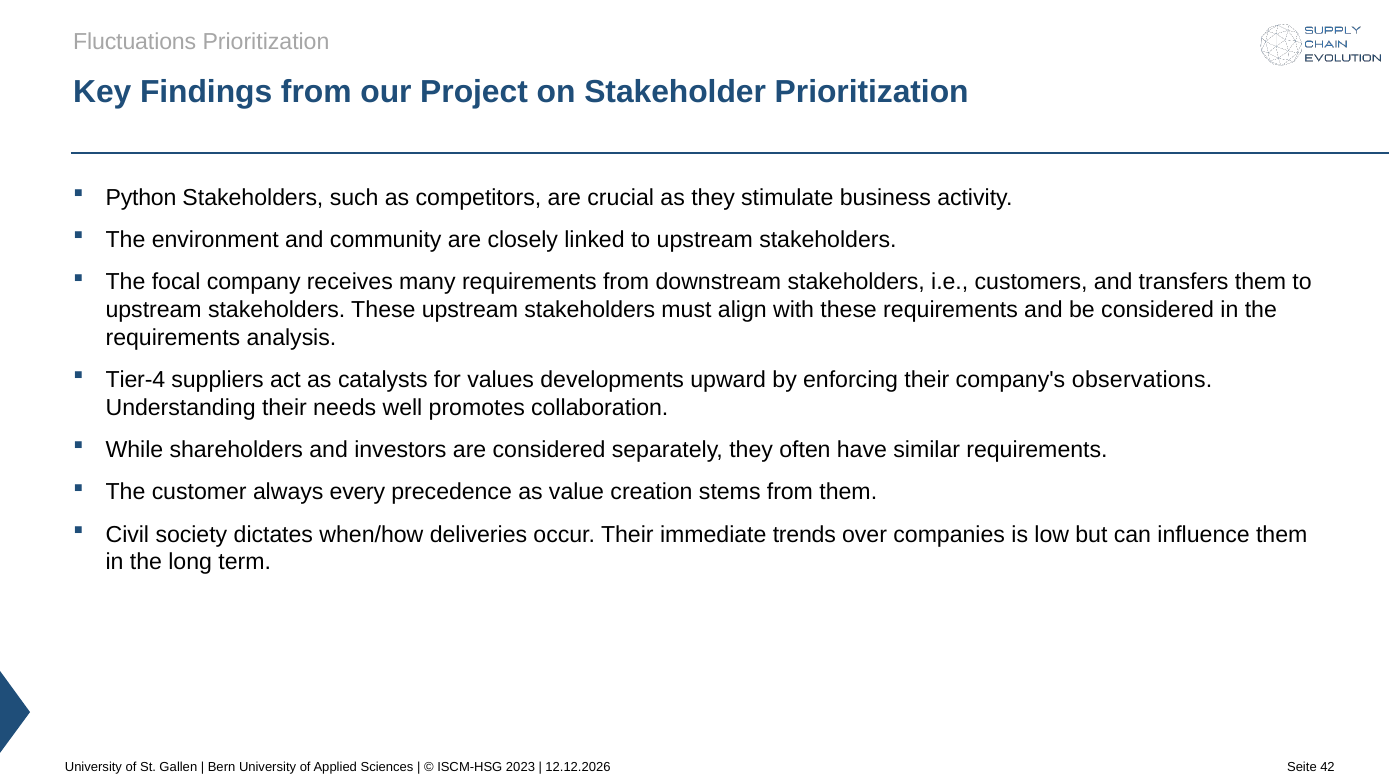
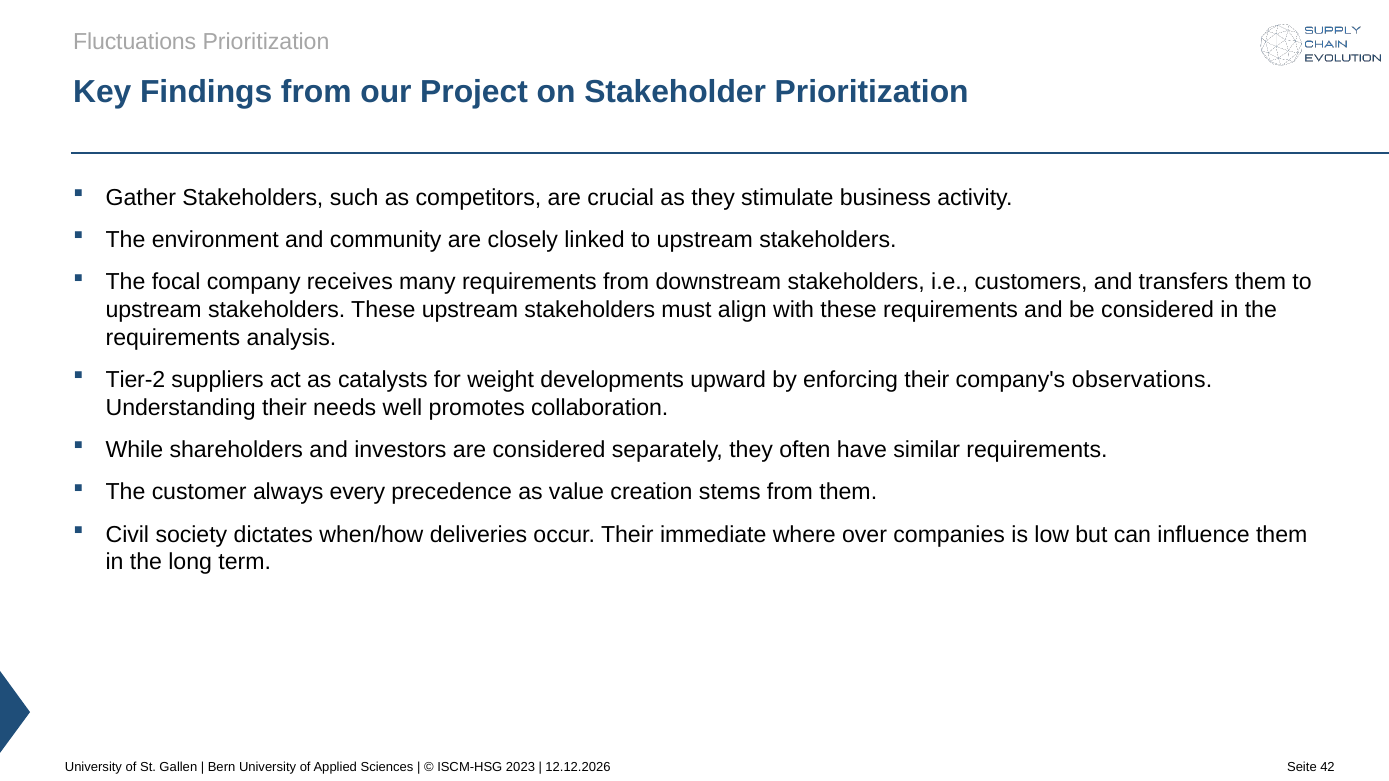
Python: Python -> Gather
Tier-4: Tier-4 -> Tier-2
values: values -> weight
trends: trends -> where
